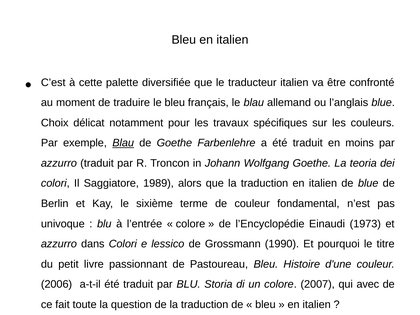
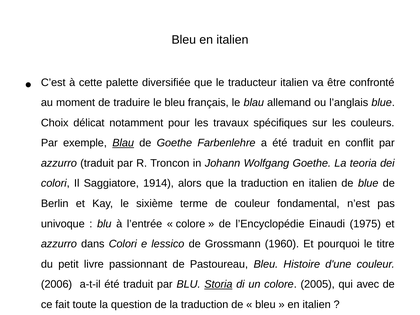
moins: moins -> conflit
1989: 1989 -> 1914
1973: 1973 -> 1975
1990: 1990 -> 1960
Storia underline: none -> present
2007: 2007 -> 2005
